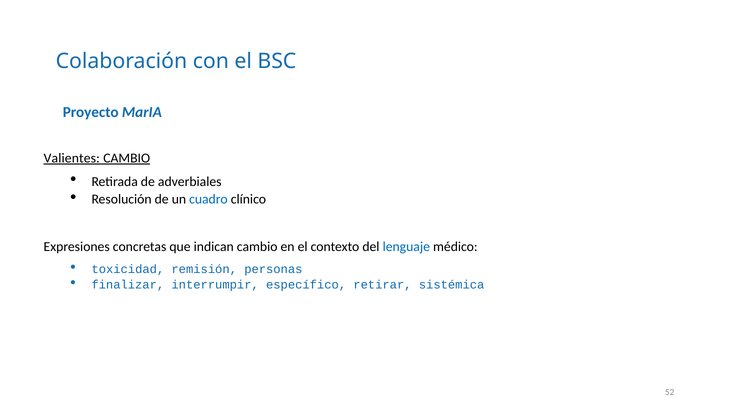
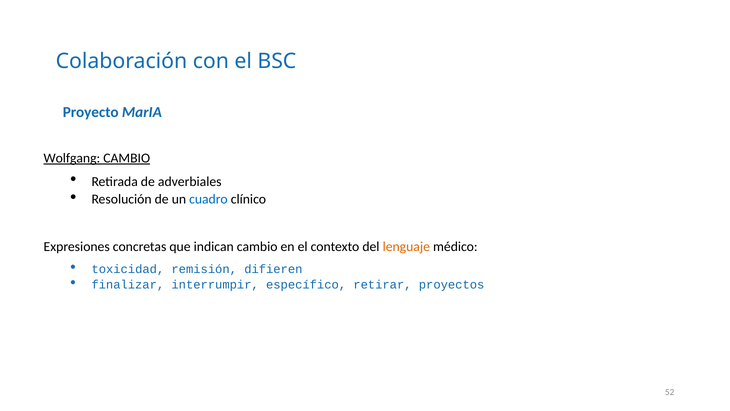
Valientes: Valientes -> Wolfgang
lenguaje colour: blue -> orange
personas: personas -> difieren
sistémica: sistémica -> proyectos
